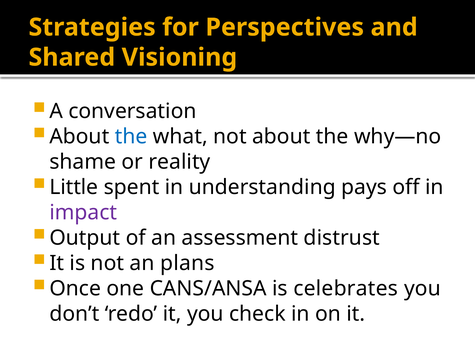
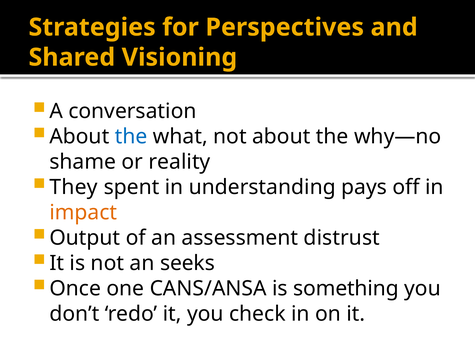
Little: Little -> They
impact colour: purple -> orange
plans: plans -> seeks
celebrates: celebrates -> something
